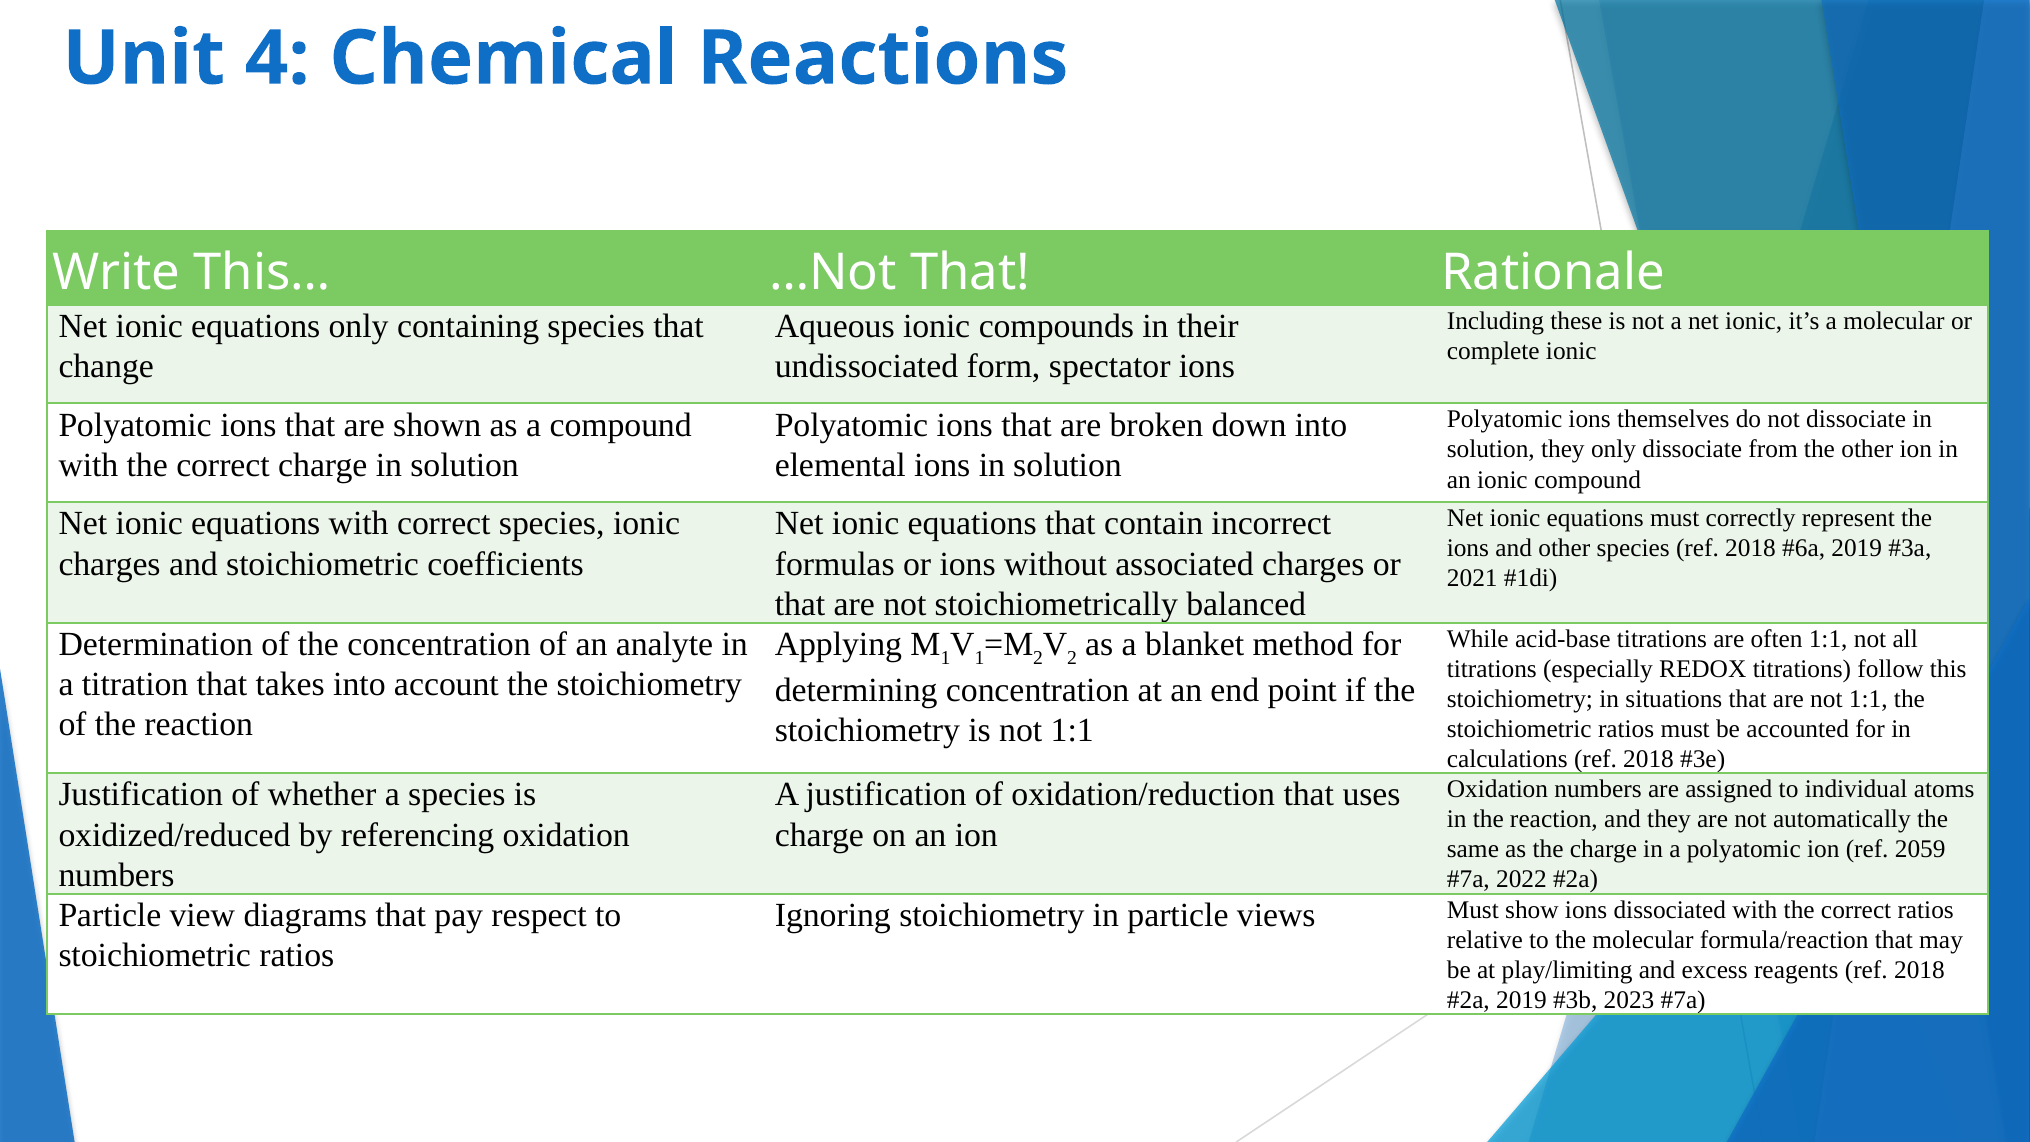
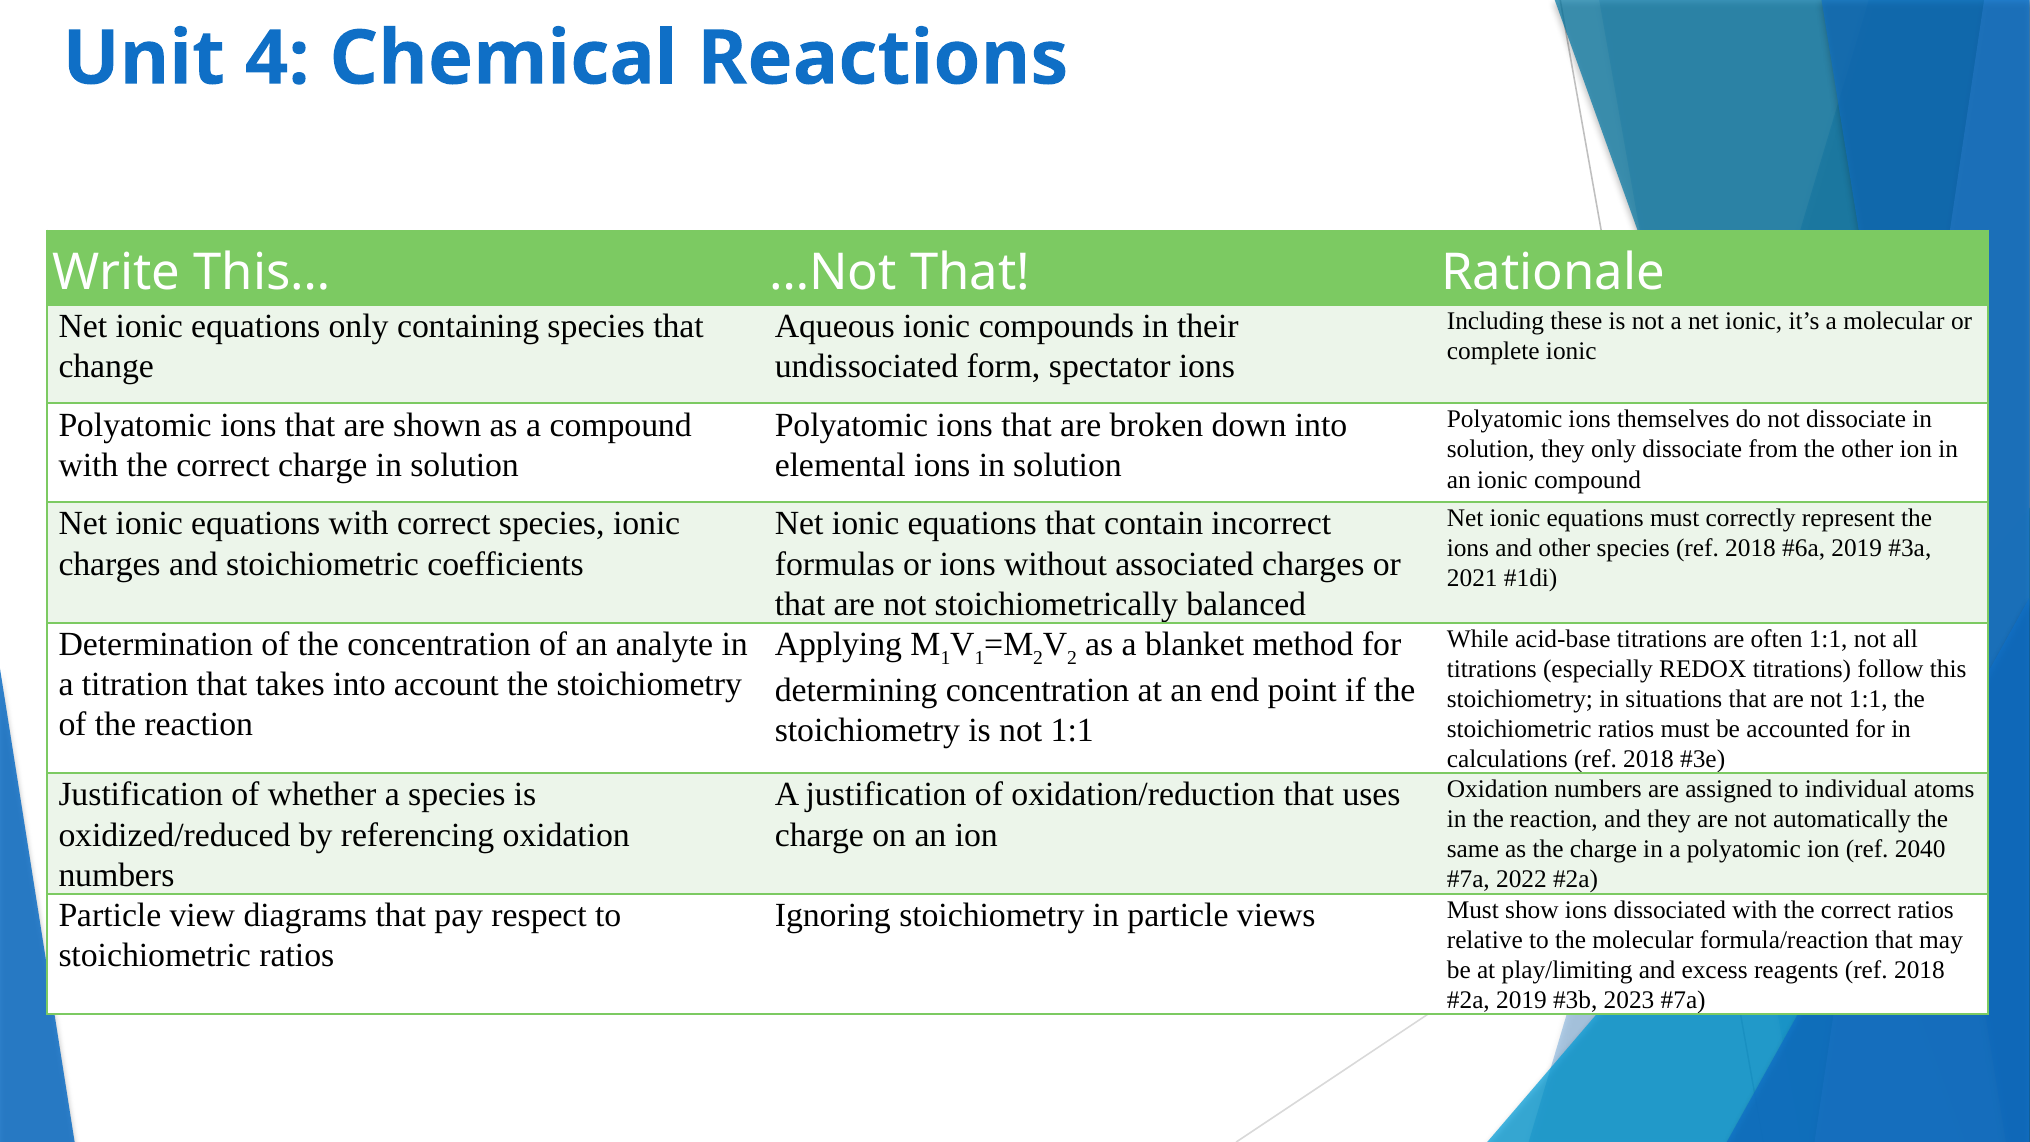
2059: 2059 -> 2040
